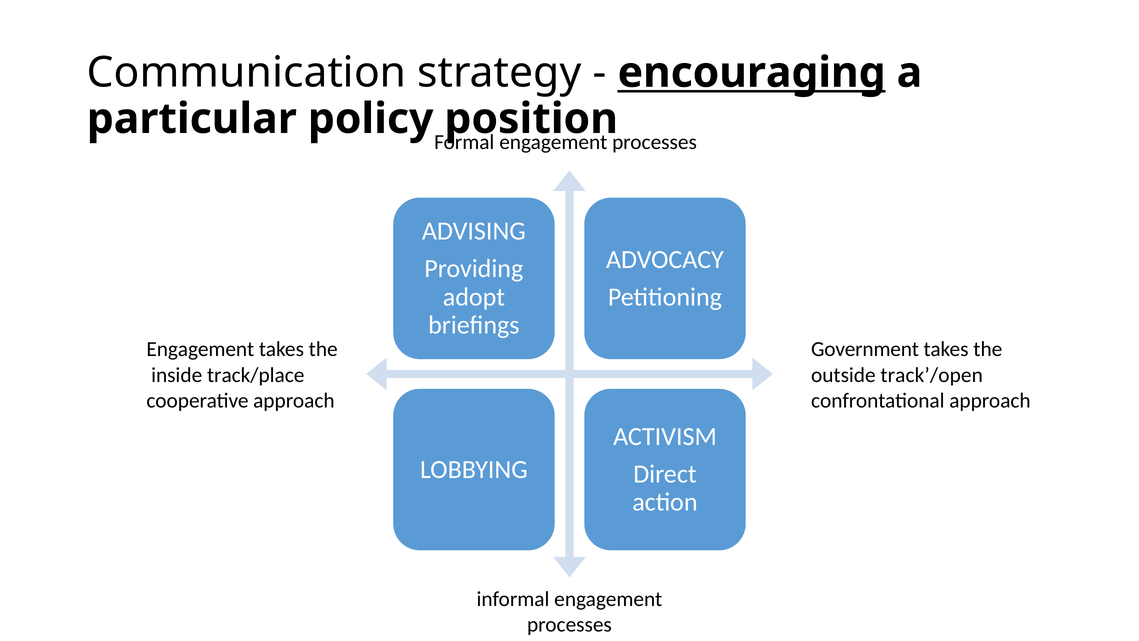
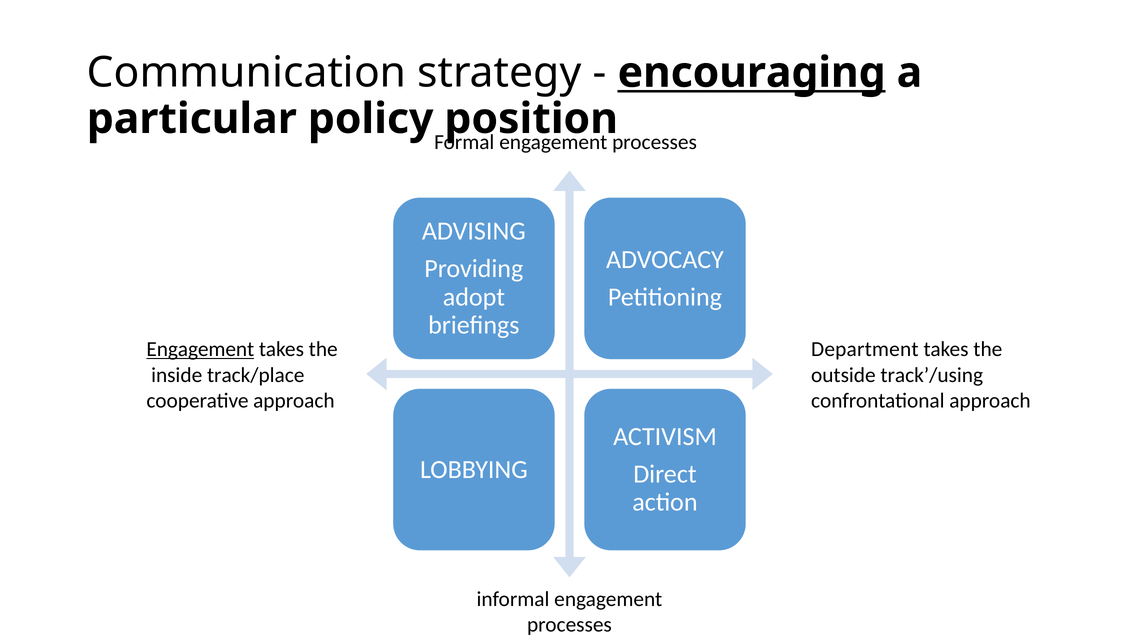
Engagement at (200, 349) underline: none -> present
Government: Government -> Department
track’/open: track’/open -> track’/using
